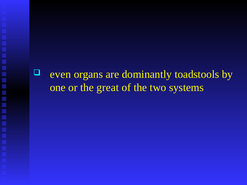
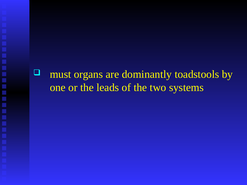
even: even -> must
great: great -> leads
